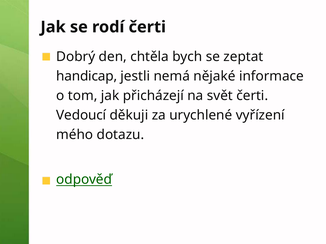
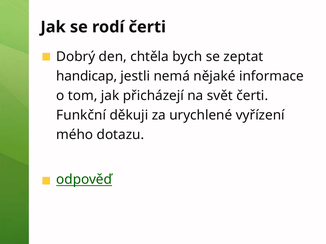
Vedoucí: Vedoucí -> Funkční
